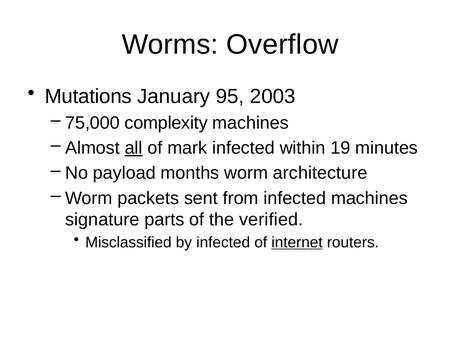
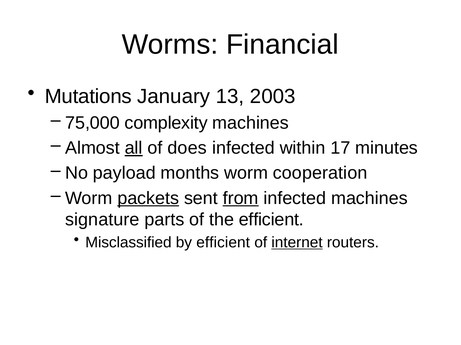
Overflow: Overflow -> Financial
95: 95 -> 13
mark: mark -> does
19: 19 -> 17
architecture: architecture -> cooperation
packets underline: none -> present
from underline: none -> present
the verified: verified -> efficient
by infected: infected -> efficient
